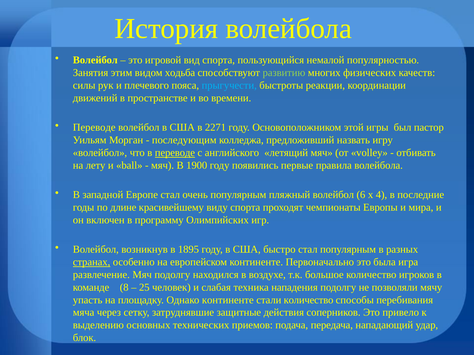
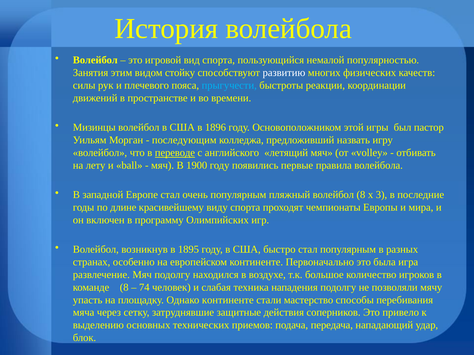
ходьба: ходьба -> стойку
развитию colour: light green -> white
Переводе at (94, 128): Переводе -> Мизинцы
2271: 2271 -> 1896
волейбол 6: 6 -> 8
4: 4 -> 3
странах underline: present -> none
25: 25 -> 74
стали количество: количество -> мастерство
